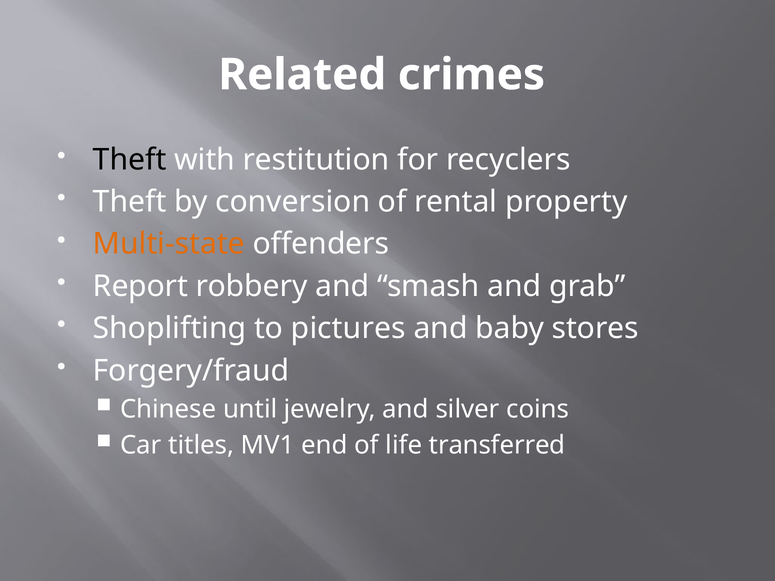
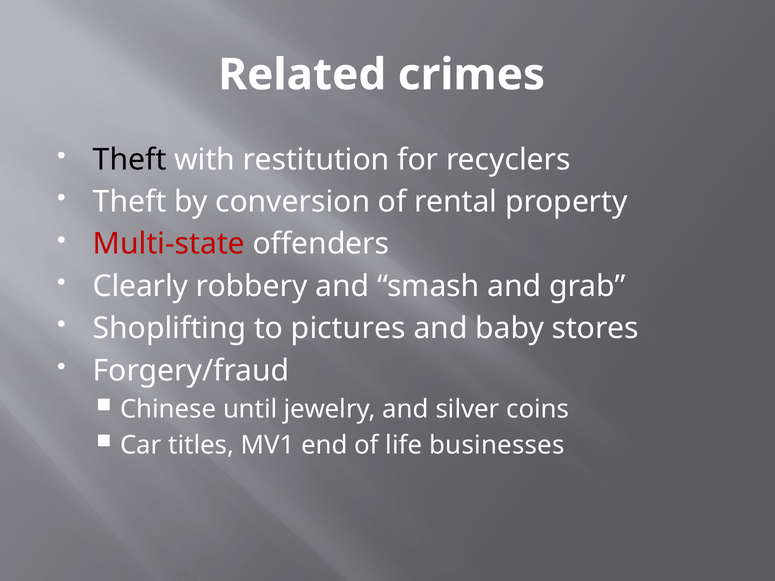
Multi-state colour: orange -> red
Report: Report -> Clearly
transferred: transferred -> businesses
